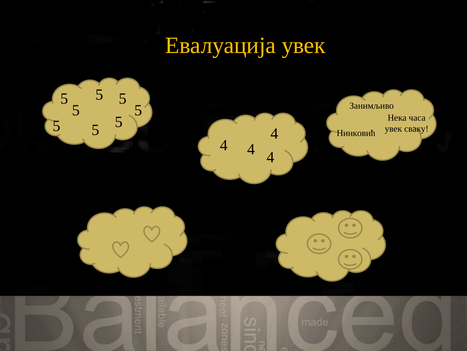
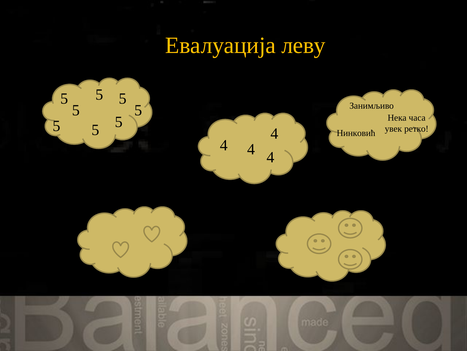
Евалуација увек: увек -> леву
сваку: сваку -> ретко
